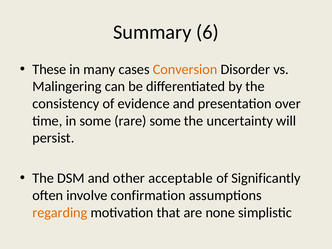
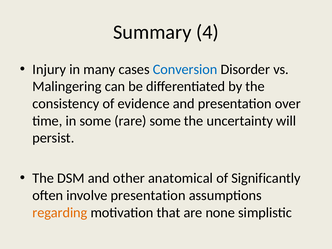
6: 6 -> 4
These: These -> Injury
Conversion colour: orange -> blue
acceptable: acceptable -> anatomical
involve confirmation: confirmation -> presentation
